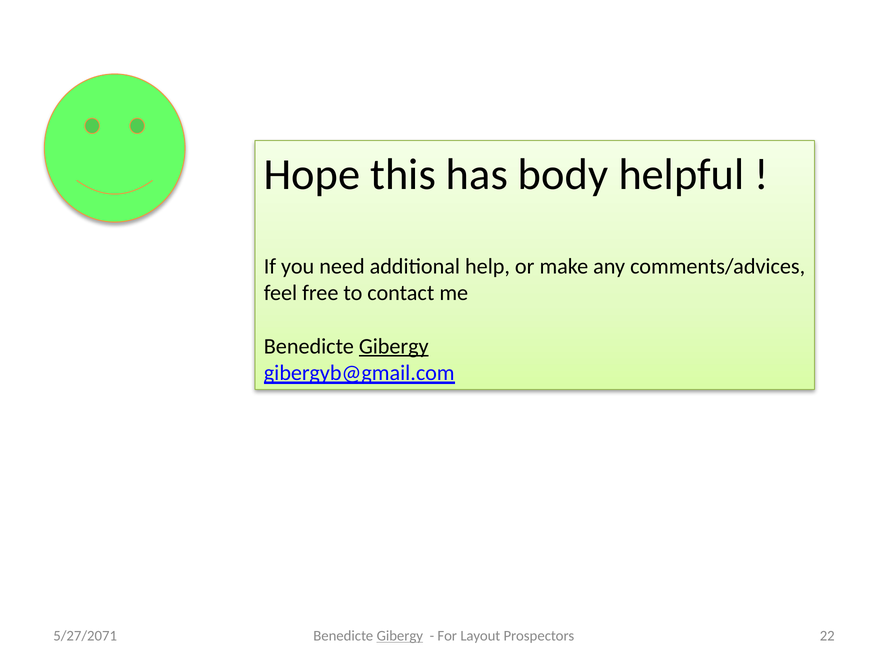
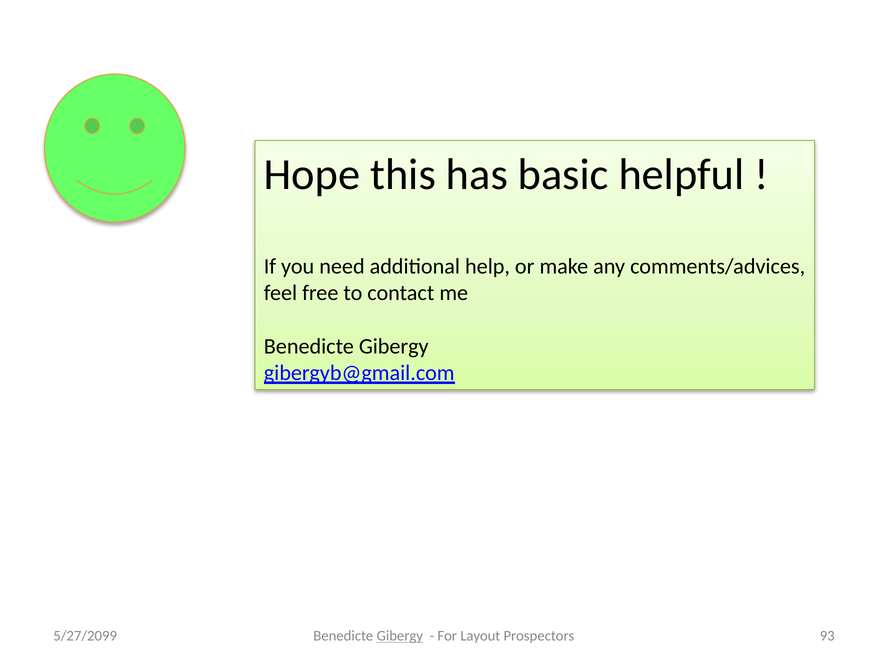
body: body -> basic
Gibergy at (394, 346) underline: present -> none
22: 22 -> 93
5/27/2071: 5/27/2071 -> 5/27/2099
